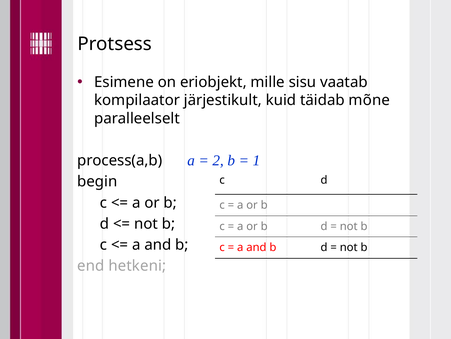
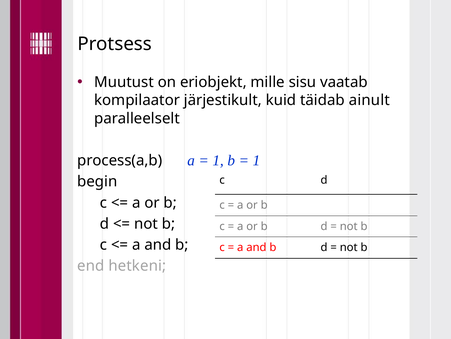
Esimene: Esimene -> Muutust
mõne: mõne -> ainult
2 at (218, 160): 2 -> 1
